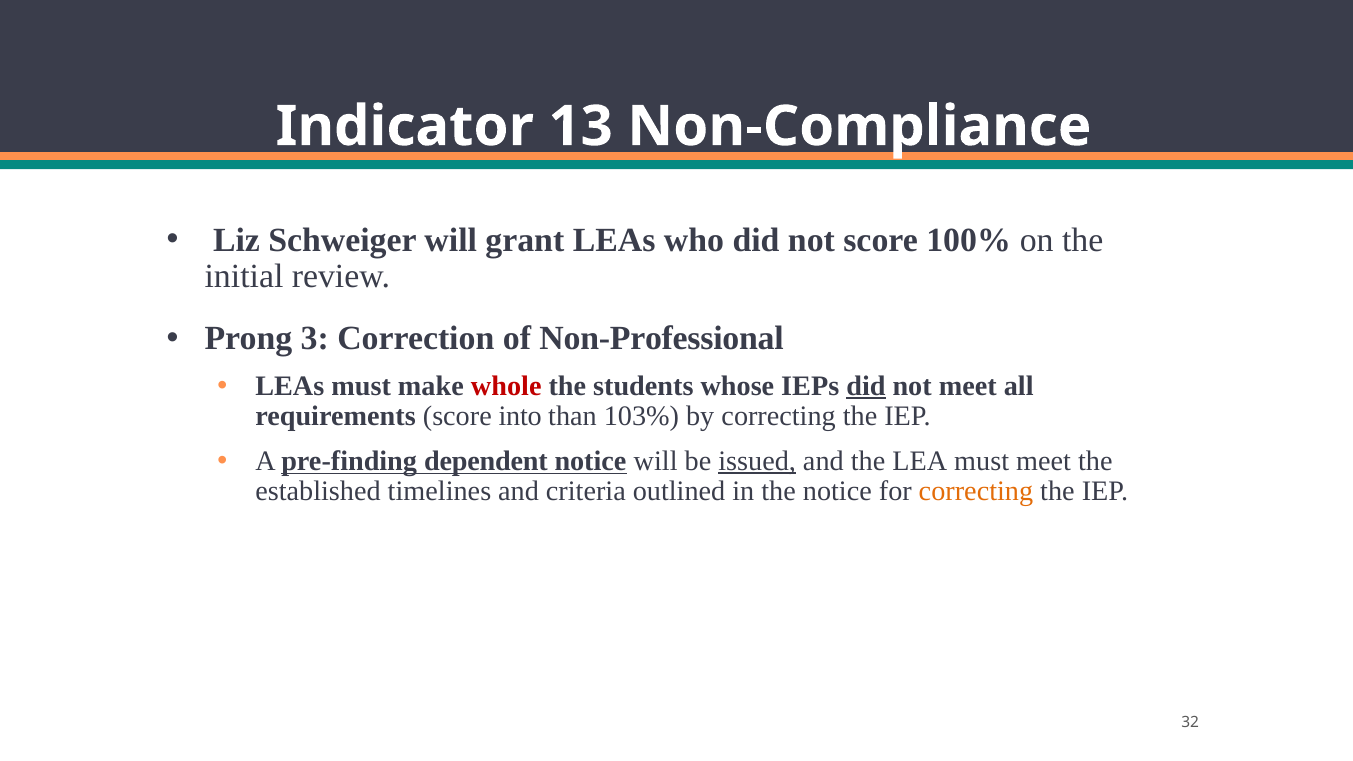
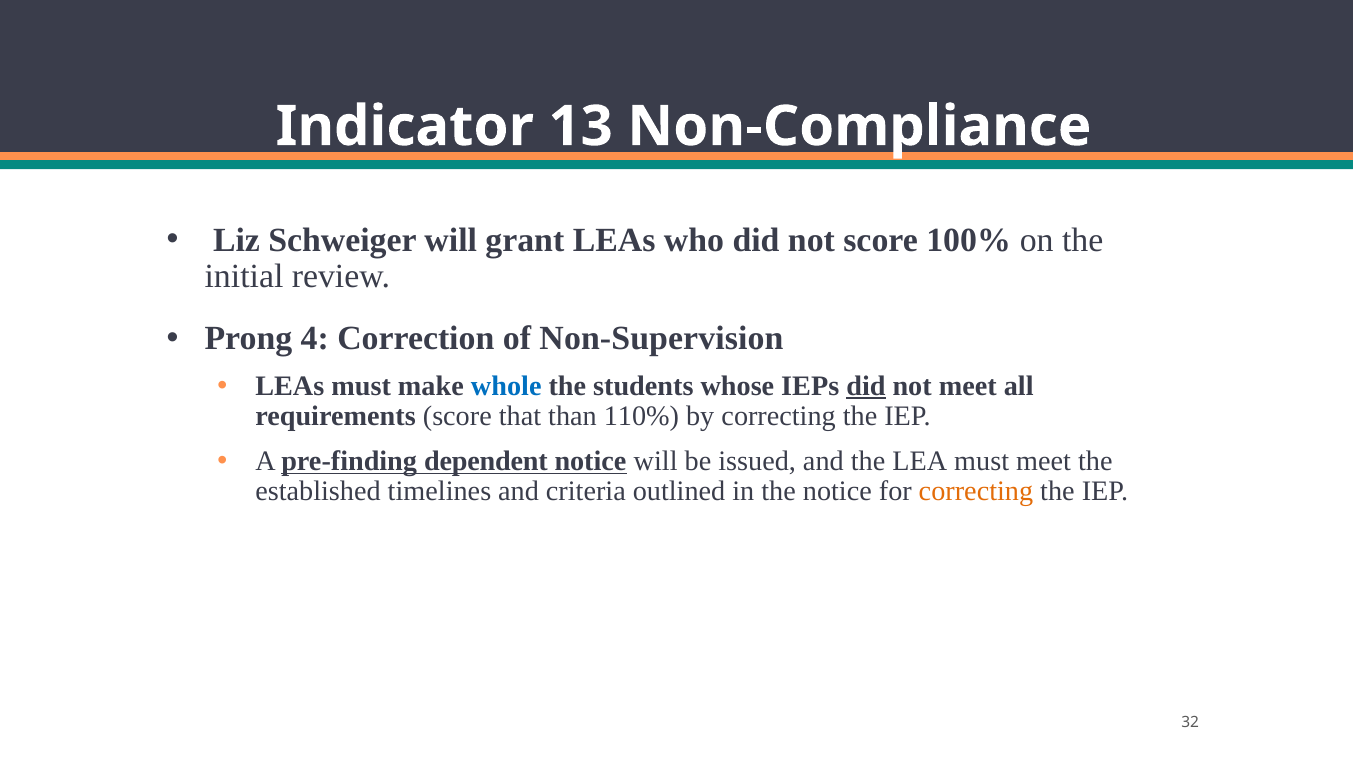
3: 3 -> 4
Non-Professional: Non-Professional -> Non-Supervision
whole colour: red -> blue
into: into -> that
103%: 103% -> 110%
issued underline: present -> none
